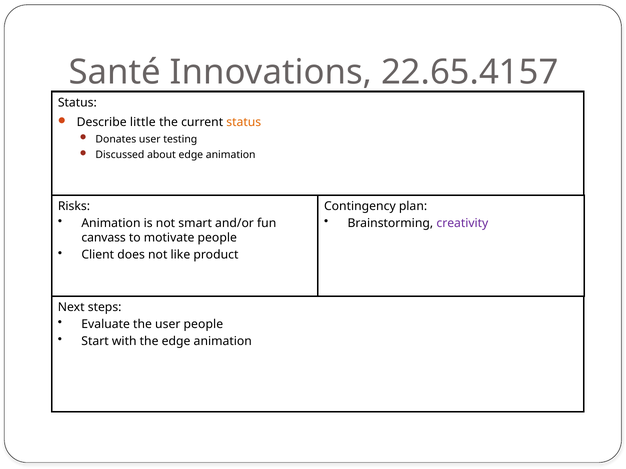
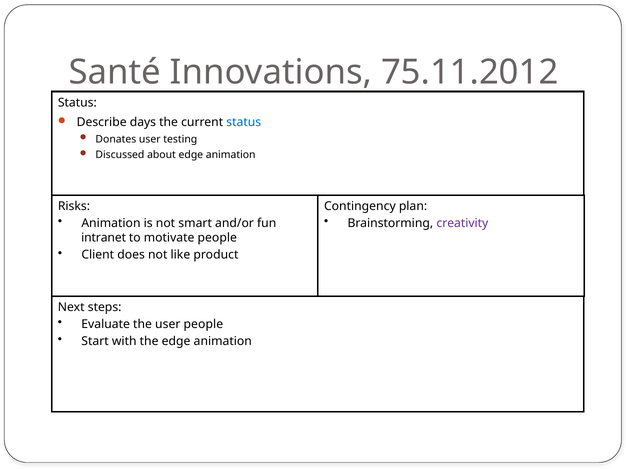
22.65.4157: 22.65.4157 -> 75.11.2012
little: little -> days
status at (244, 123) colour: orange -> blue
canvass: canvass -> intranet
